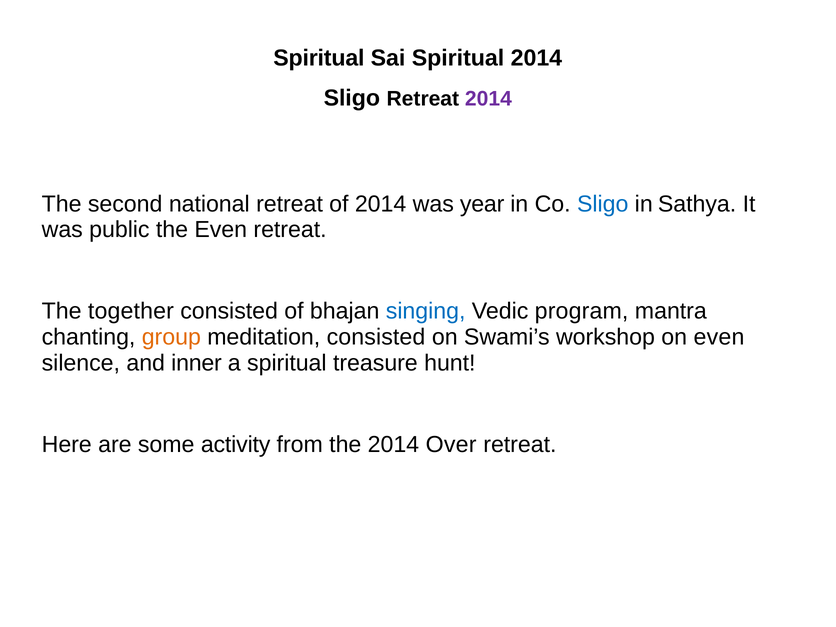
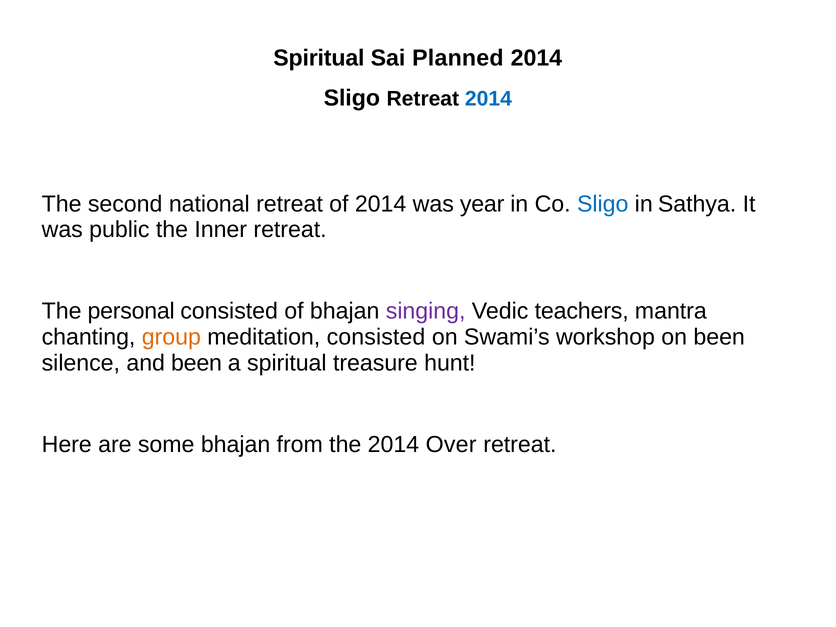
Sai Spiritual: Spiritual -> Planned
2014 at (488, 99) colour: purple -> blue
the Even: Even -> Inner
together: together -> personal
singing colour: blue -> purple
program: program -> teachers
on even: even -> been
and inner: inner -> been
some activity: activity -> bhajan
